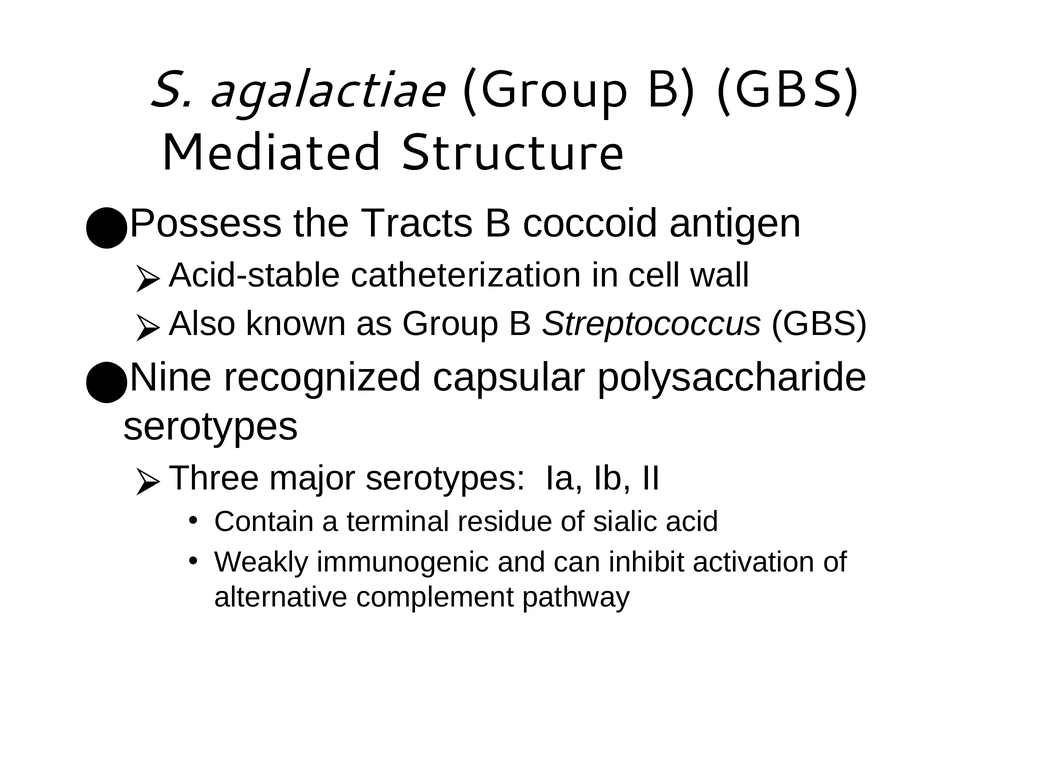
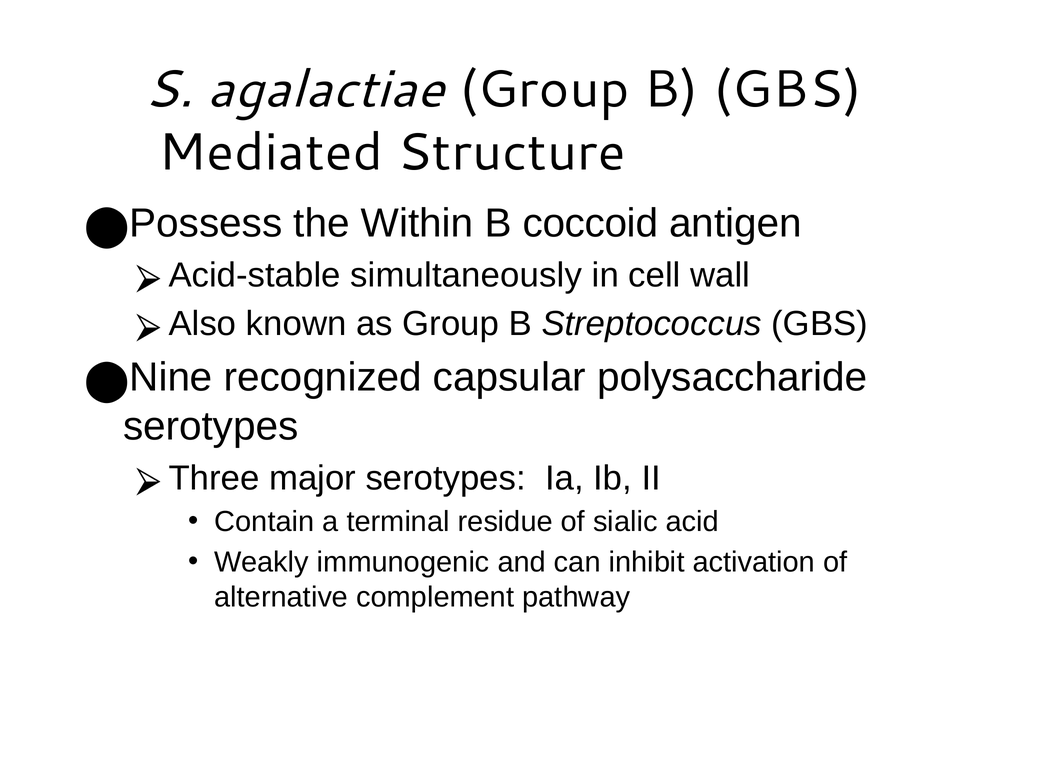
Tracts: Tracts -> Within
catheterization: catheterization -> simultaneously
